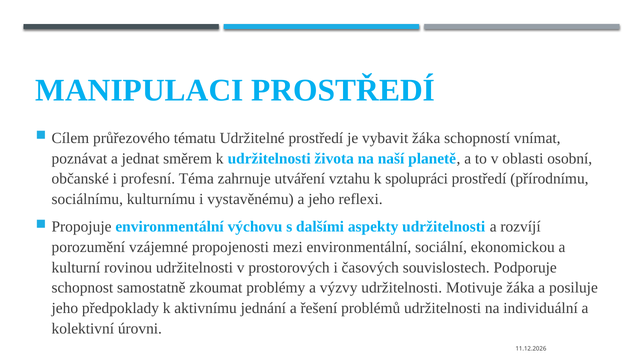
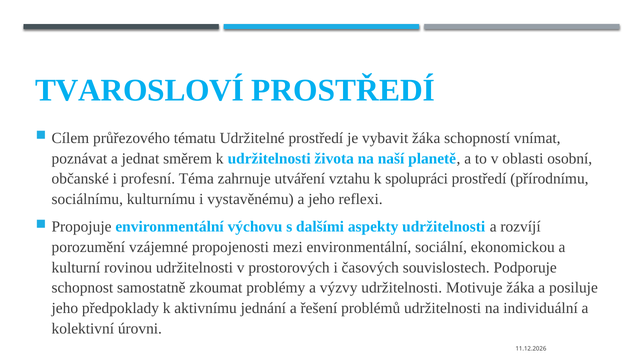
MANIPULACI: MANIPULACI -> TVAROSLOVÍ
